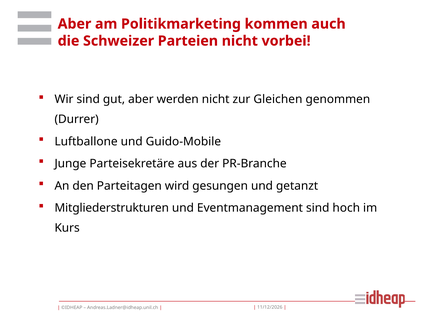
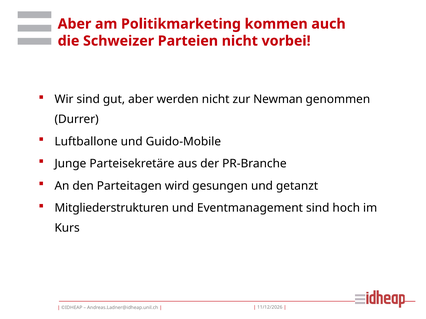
Gleichen: Gleichen -> Newman
